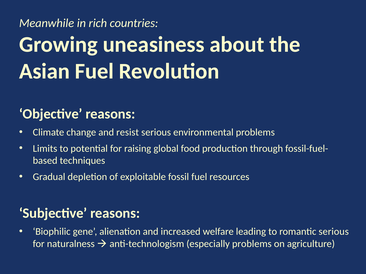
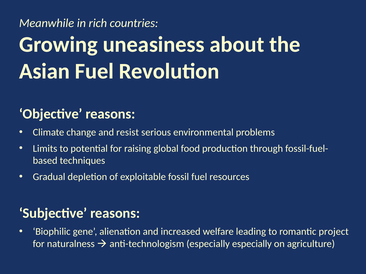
romantic serious: serious -> project
especially problems: problems -> especially
